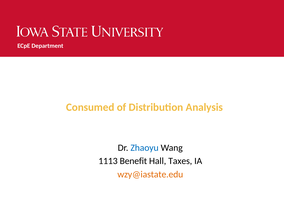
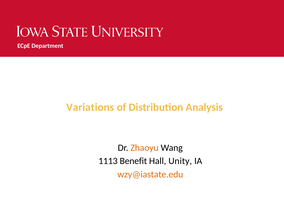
Consumed: Consumed -> Variations
Zhaoyu colour: blue -> orange
Taxes: Taxes -> Unity
